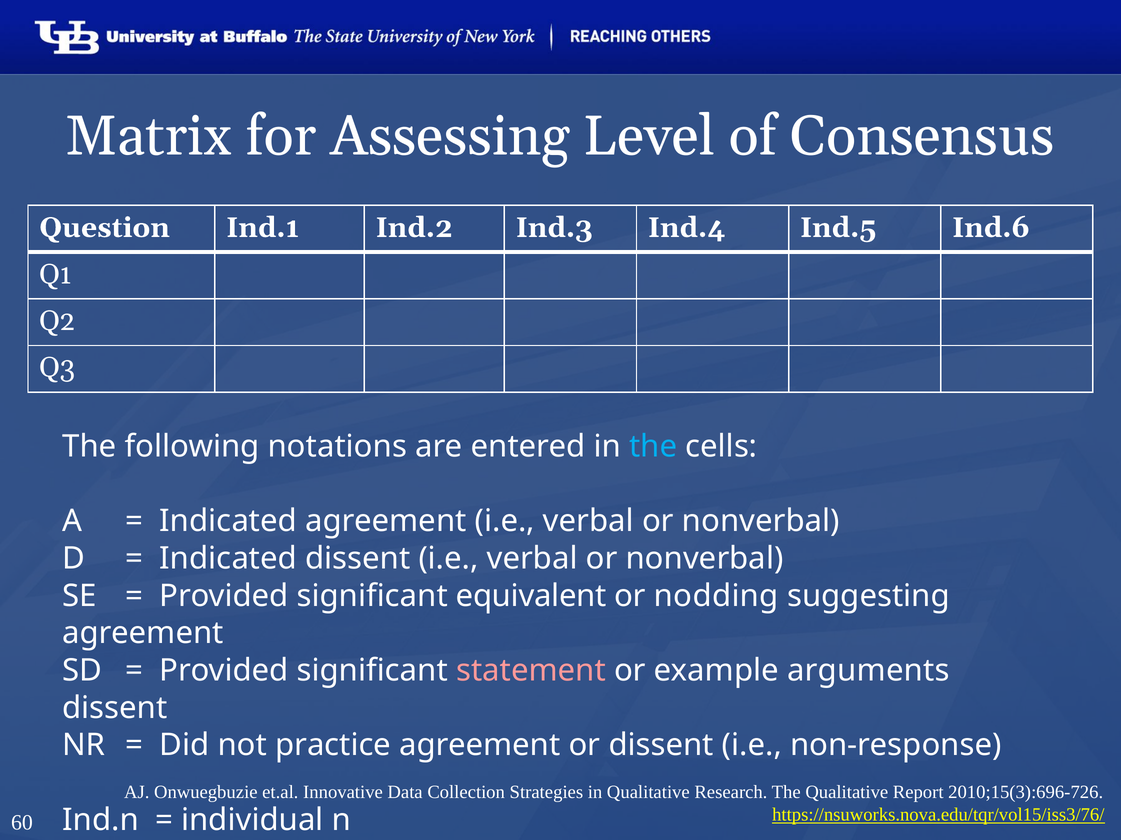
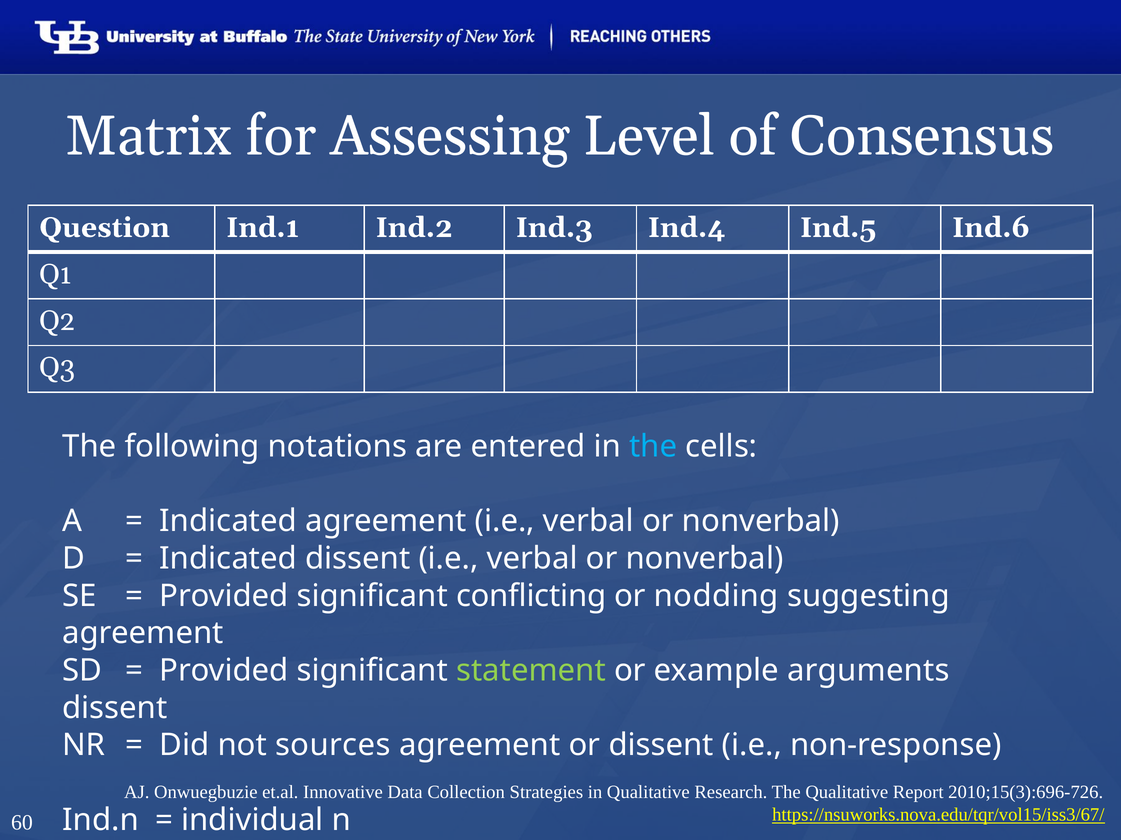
equivalent: equivalent -> conflicting
statement colour: pink -> light green
practice: practice -> sources
https://nsuworks.nova.edu/tqr/vol15/iss3/76/: https://nsuworks.nova.edu/tqr/vol15/iss3/76/ -> https://nsuworks.nova.edu/tqr/vol15/iss3/67/
